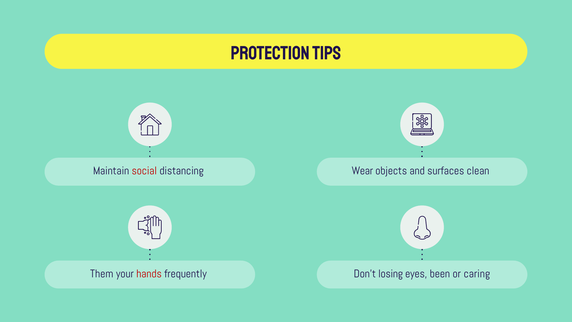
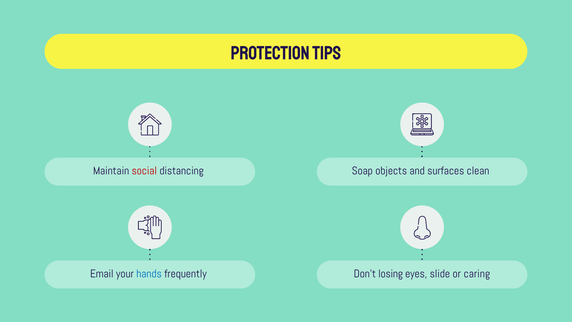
Wear: Wear -> Soap
Them: Them -> Email
hands colour: red -> blue
been: been -> slide
